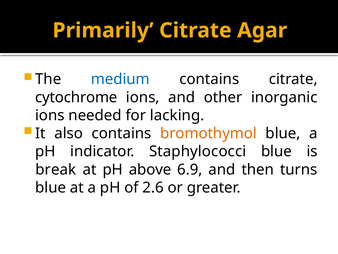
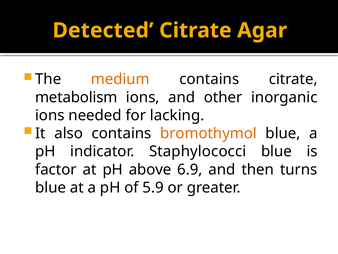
Primarily: Primarily -> Detected
medium colour: blue -> orange
cytochrome: cytochrome -> metabolism
break: break -> factor
2.6: 2.6 -> 5.9
